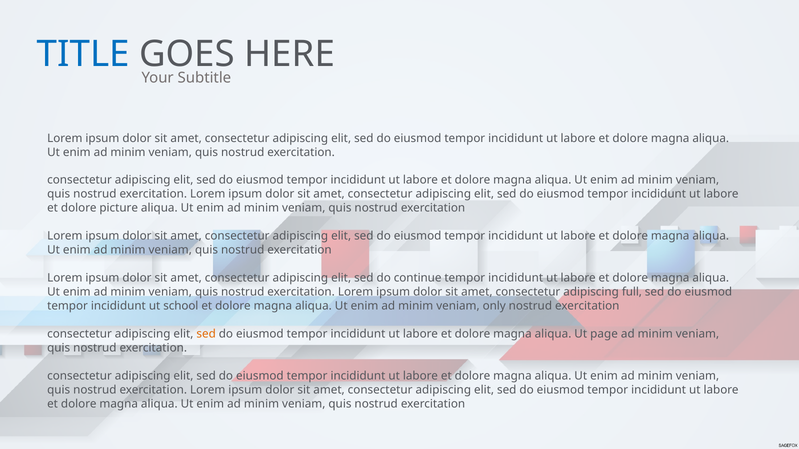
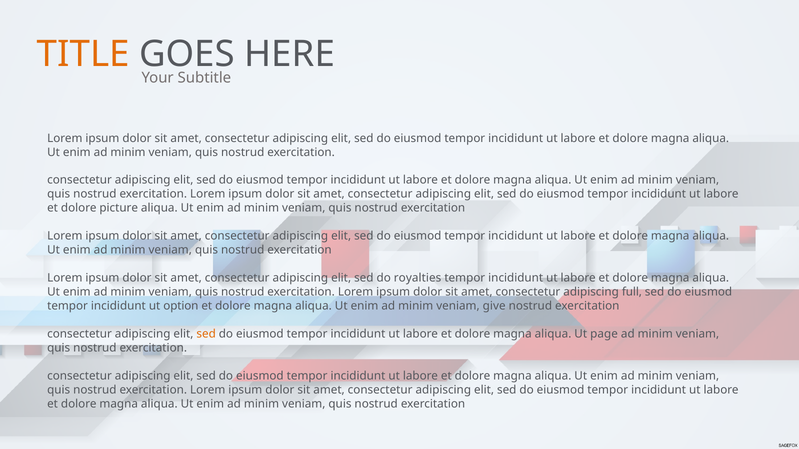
TITLE colour: blue -> orange
continue: continue -> royalties
school: school -> option
only: only -> give
